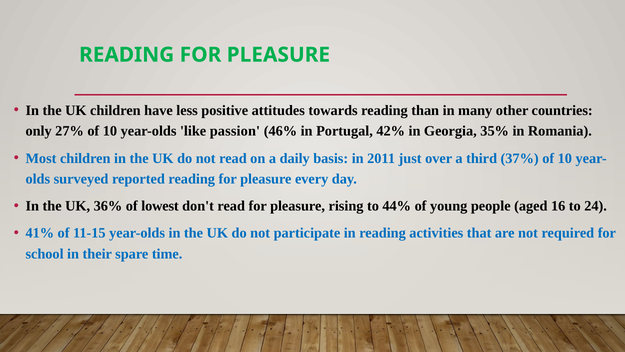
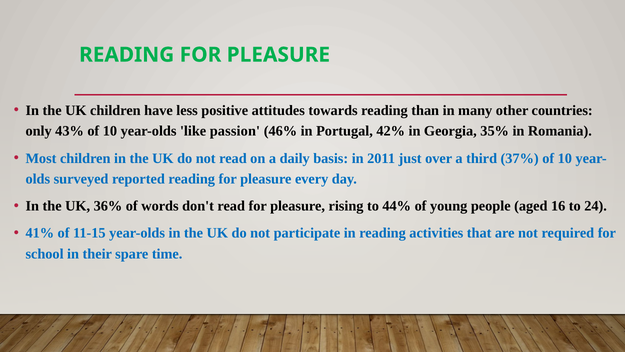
27%: 27% -> 43%
lowest: lowest -> words
